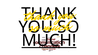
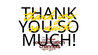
MUCH underline: present -> none
